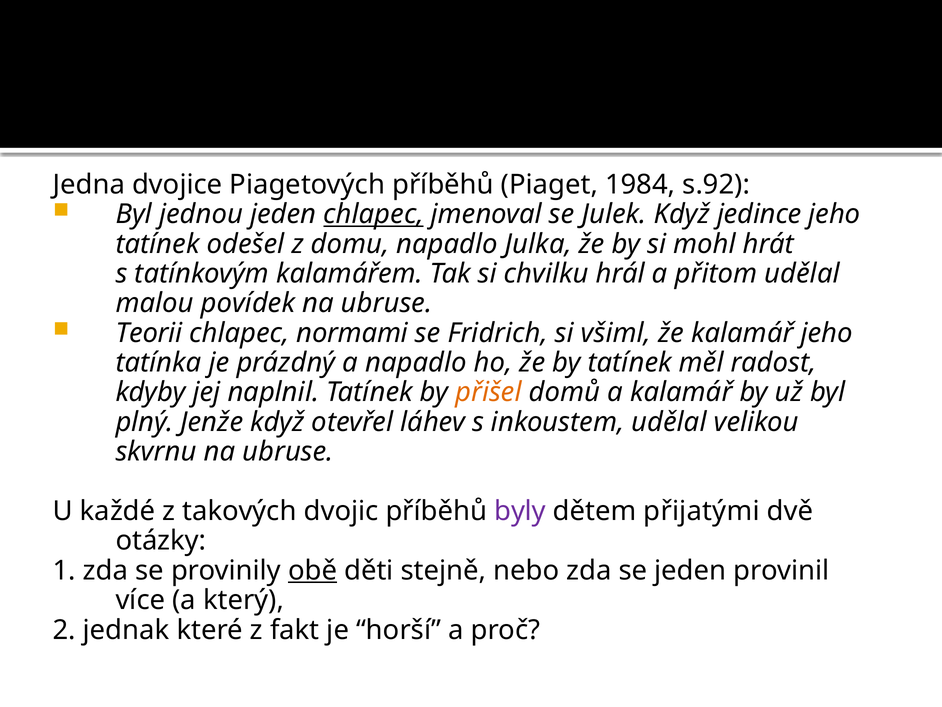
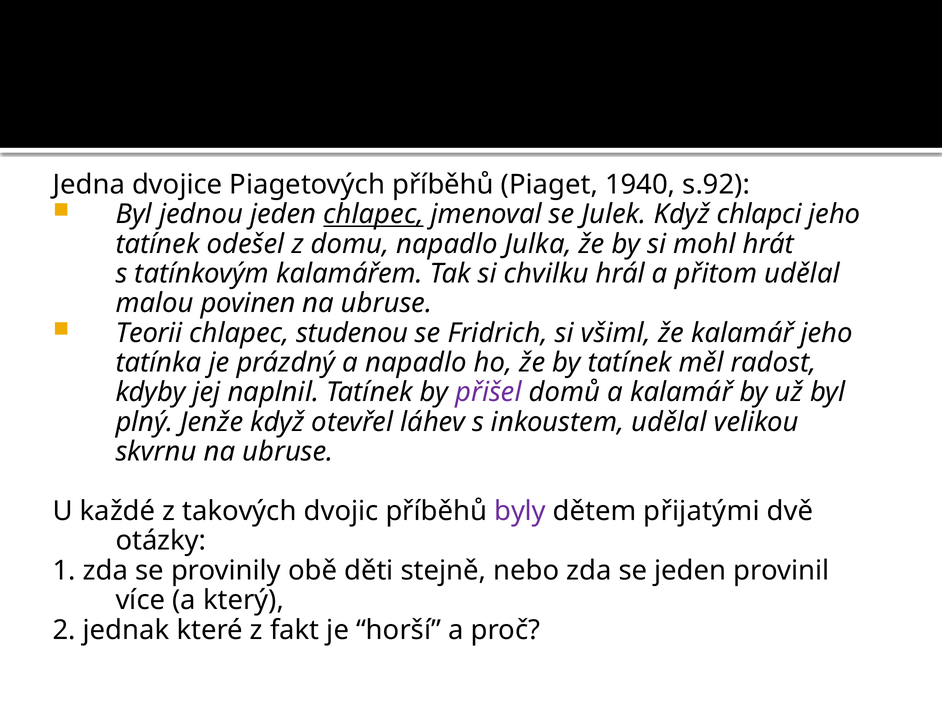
1984: 1984 -> 1940
jedince: jedince -> chlapci
povídek: povídek -> povinen
normami: normami -> studenou
přišel colour: orange -> purple
obě underline: present -> none
